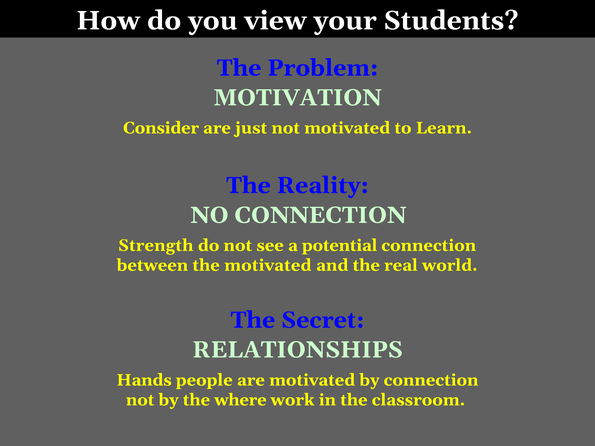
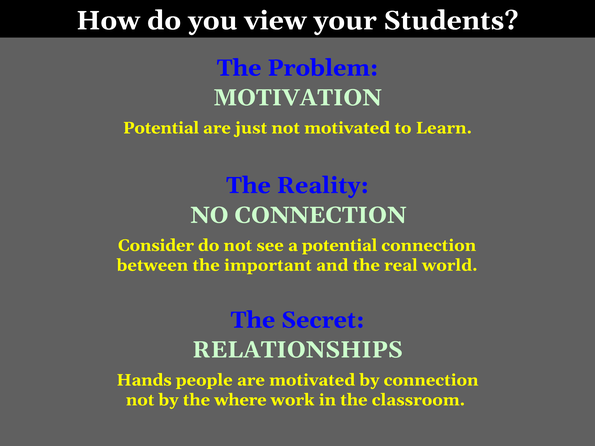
Consider at (161, 128): Consider -> Potential
Strength: Strength -> Consider
the motivated: motivated -> important
